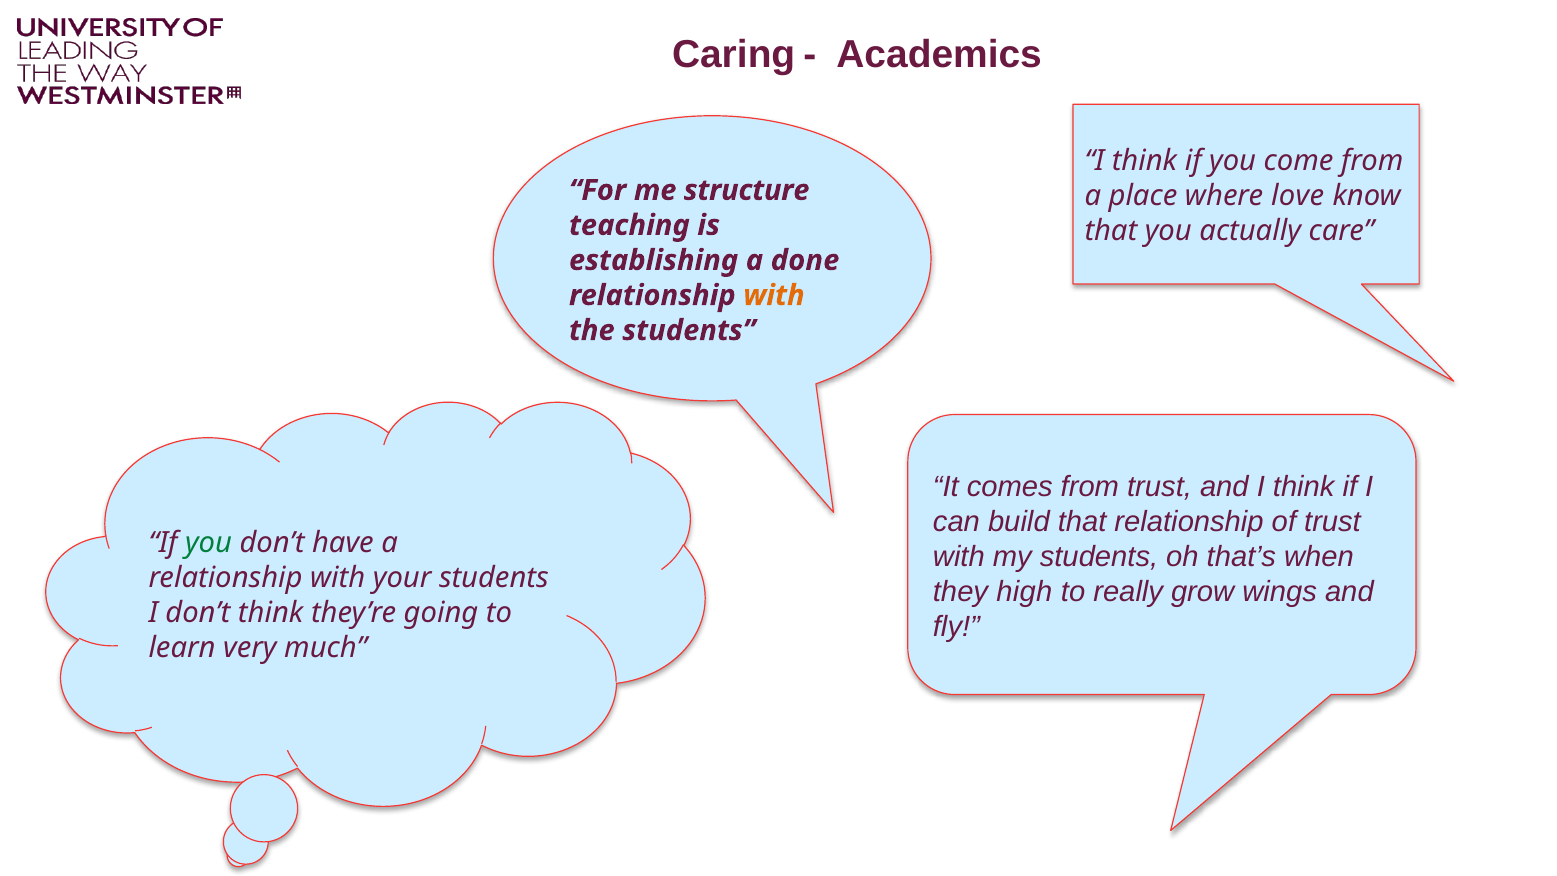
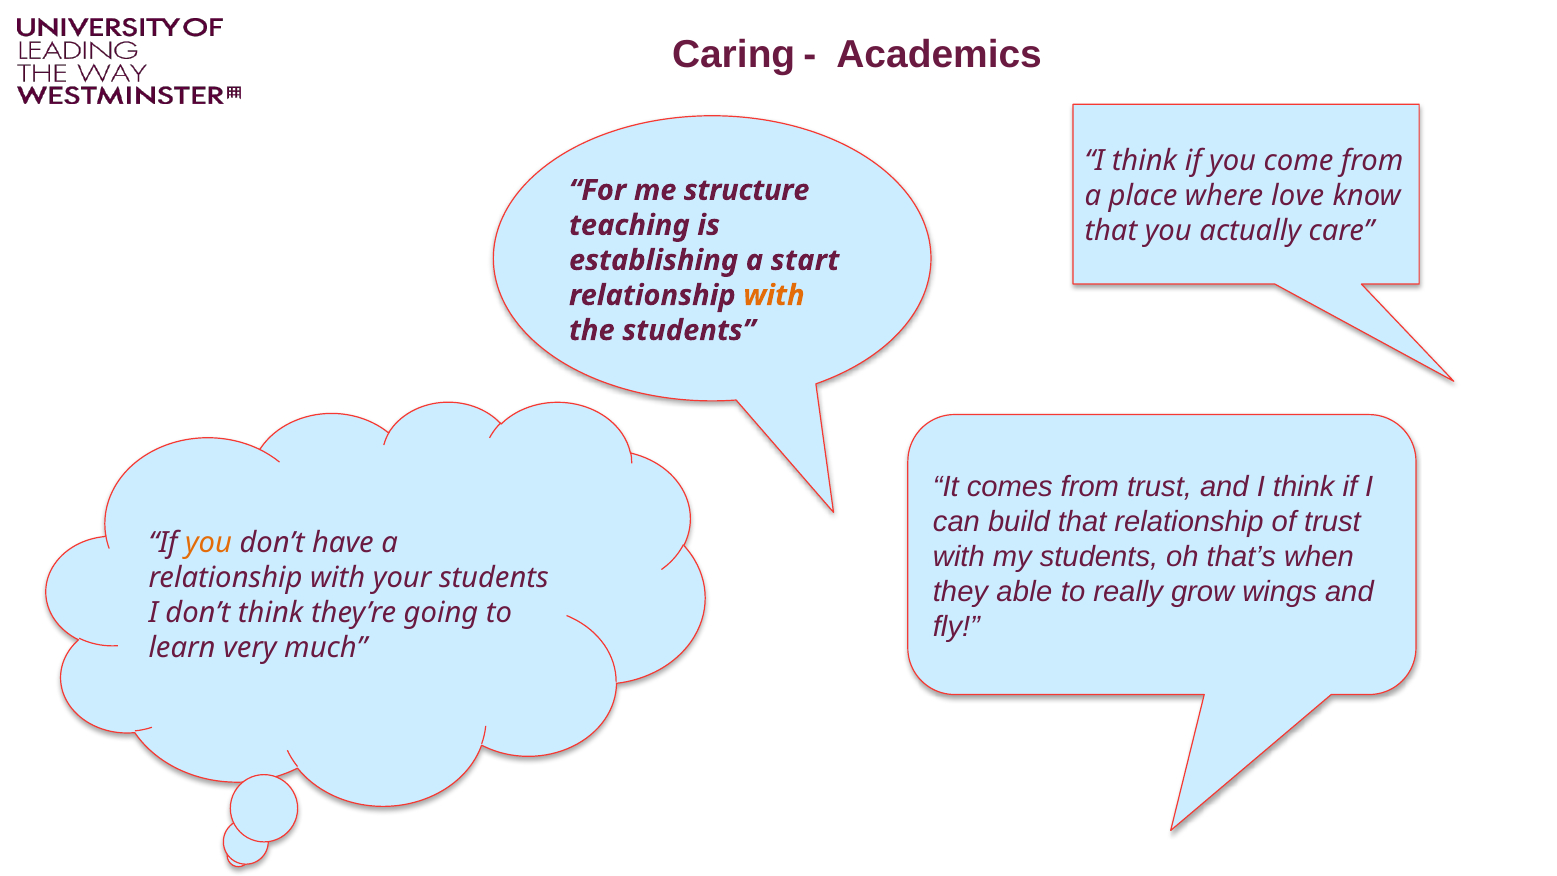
done: done -> start
you at (209, 543) colour: green -> orange
high: high -> able
